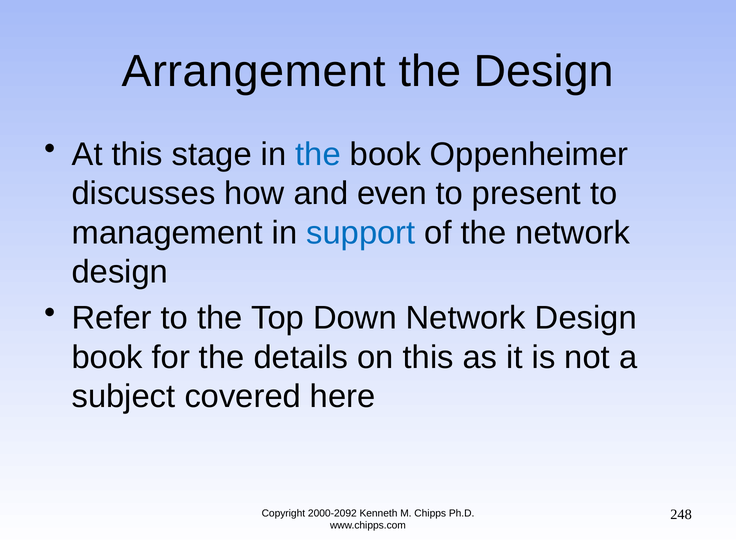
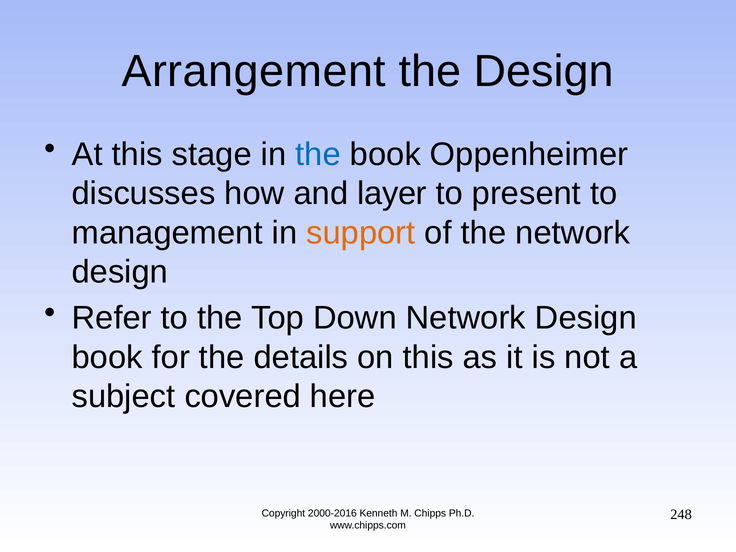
even: even -> layer
support colour: blue -> orange
2000-2092: 2000-2092 -> 2000-2016
